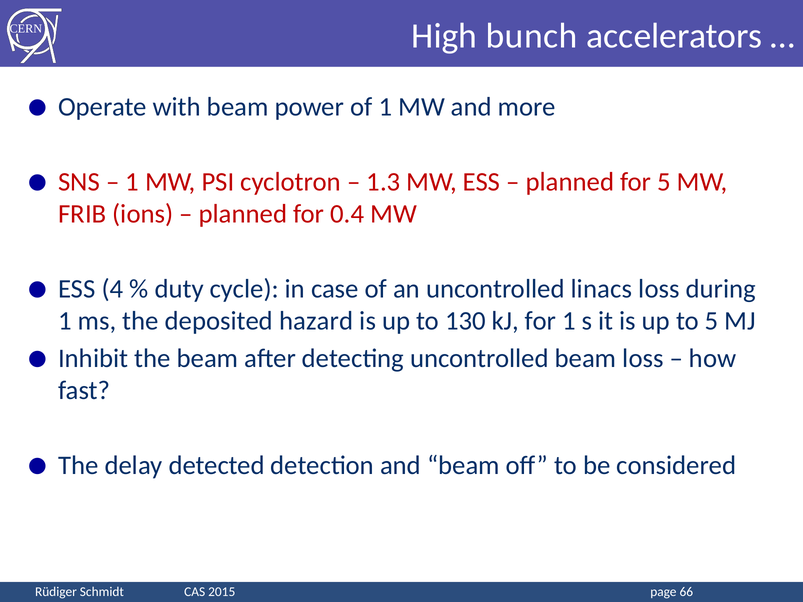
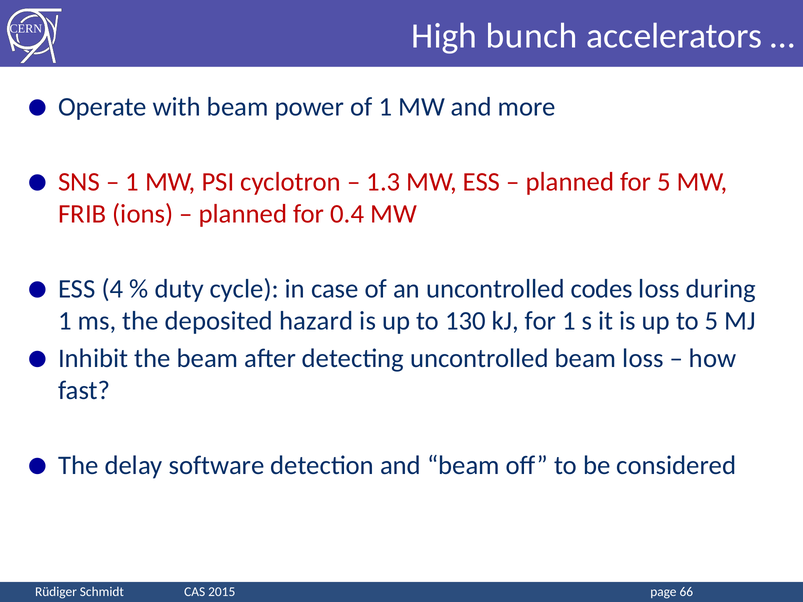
linacs: linacs -> codes
detected: detected -> software
